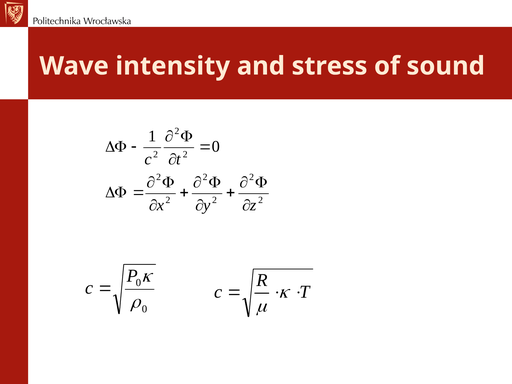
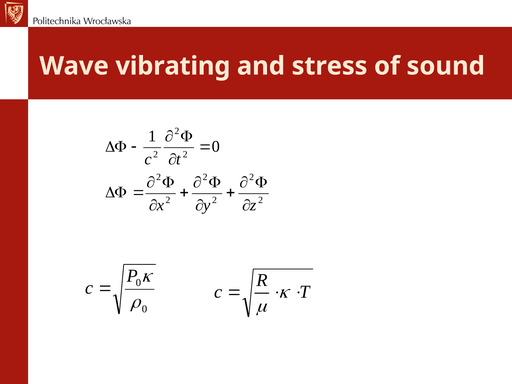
intensity: intensity -> vibrating
